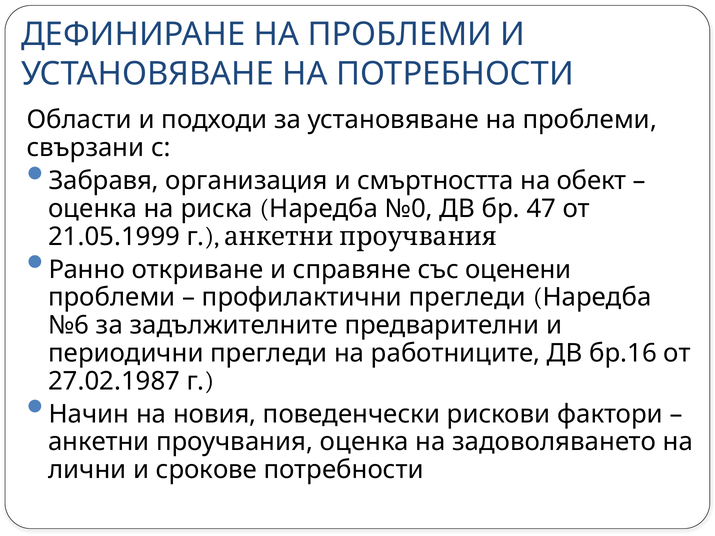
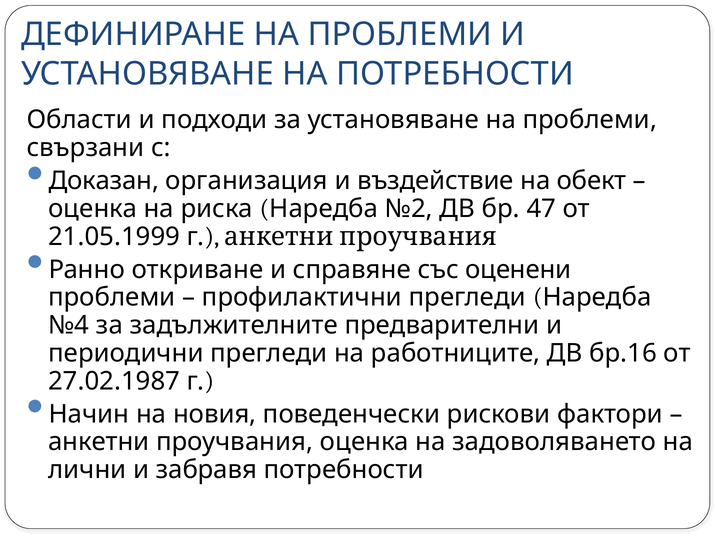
Забравя: Забравя -> Доказан
смъртността: смъртността -> въздействие
№0: №0 -> №2
№6: №6 -> №4
срокове: срокове -> забравя
